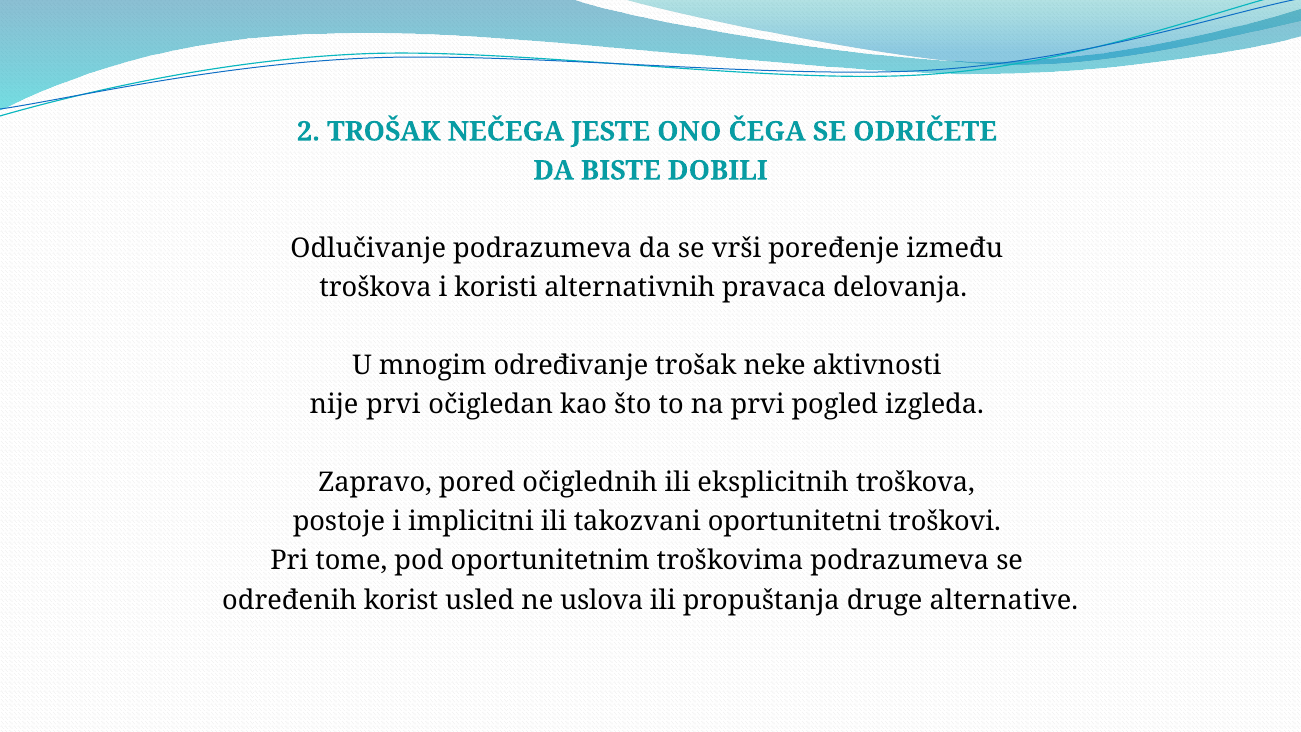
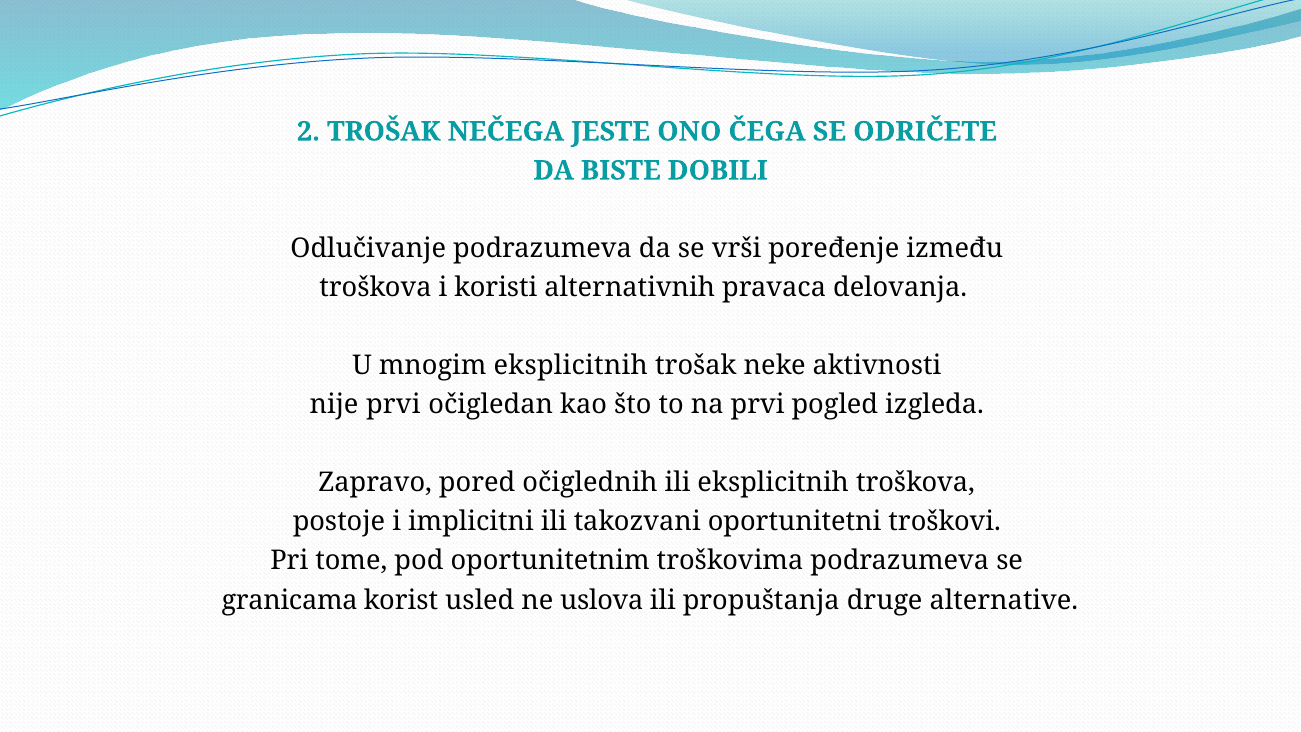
mnogim određivanje: određivanje -> eksplicitnih
određenih: određenih -> granicama
